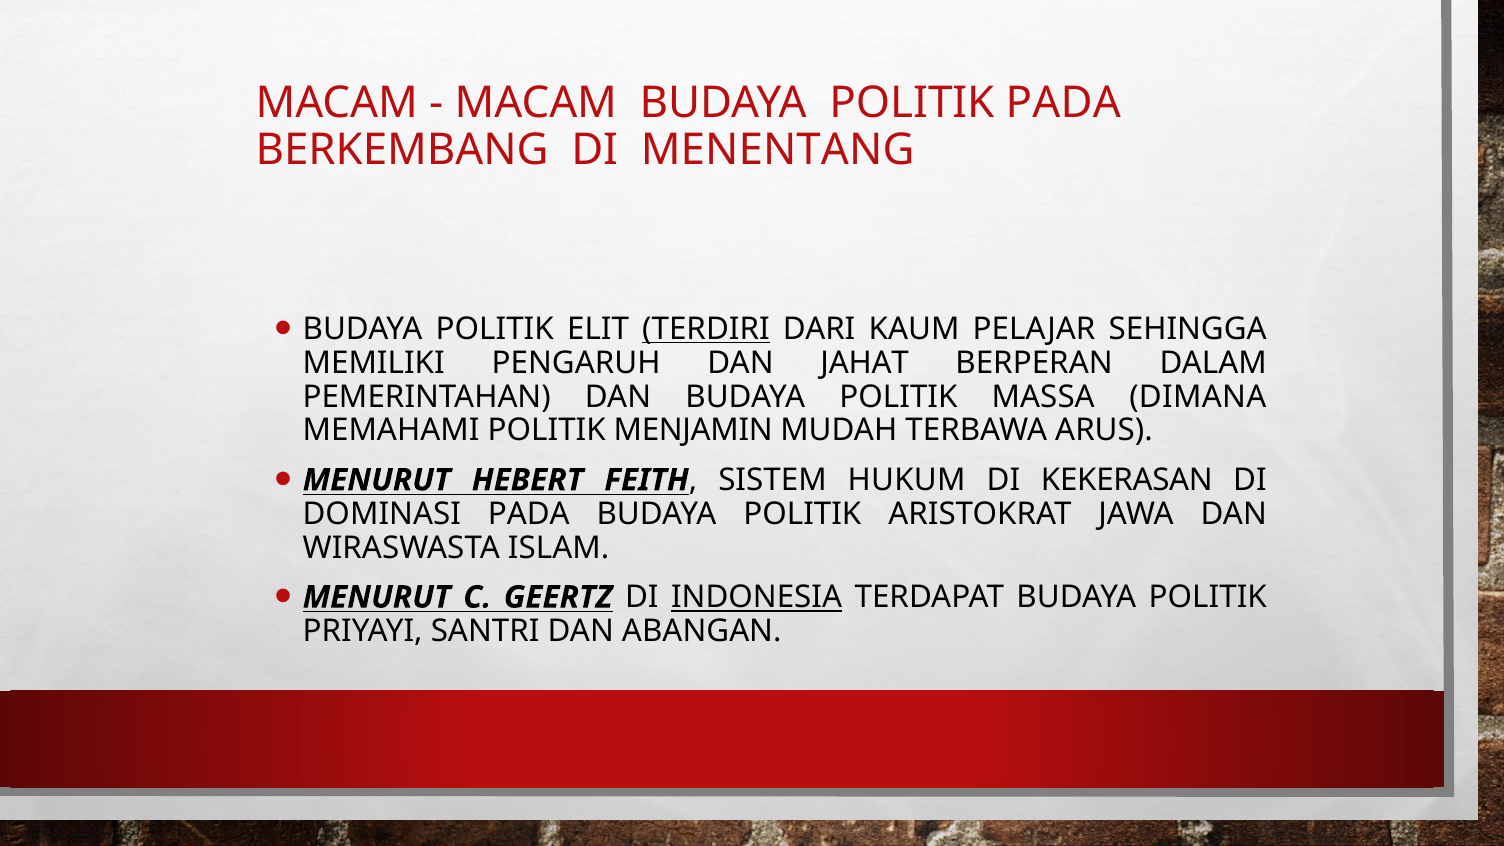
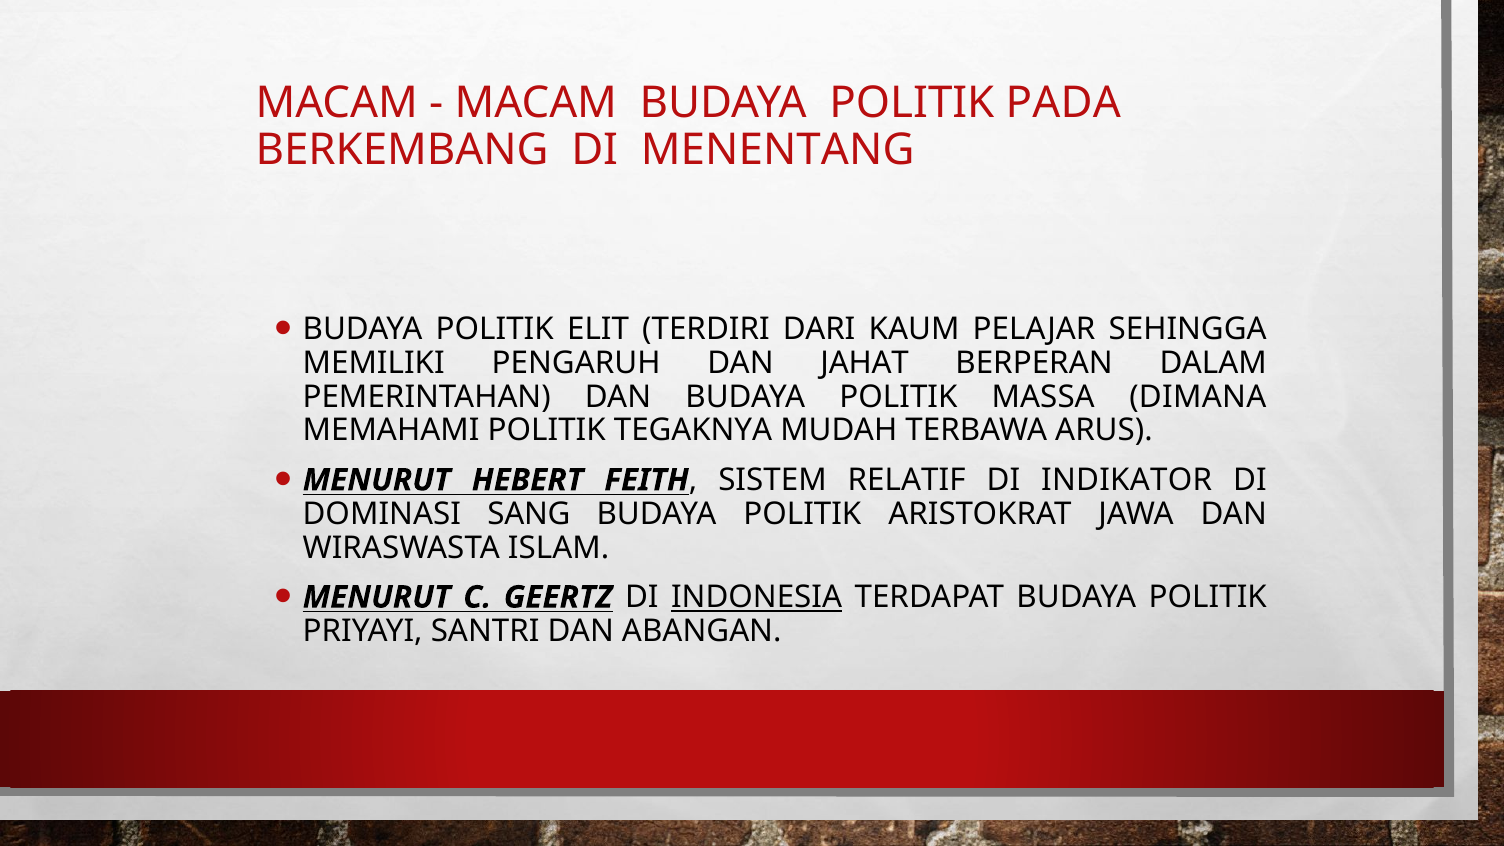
TERDIRI underline: present -> none
MENJAMIN: MENJAMIN -> TEGAKNYA
HUKUM: HUKUM -> RELATIF
KEKERASAN: KEKERASAN -> INDIKATOR
DOMINASI PADA: PADA -> SANG
